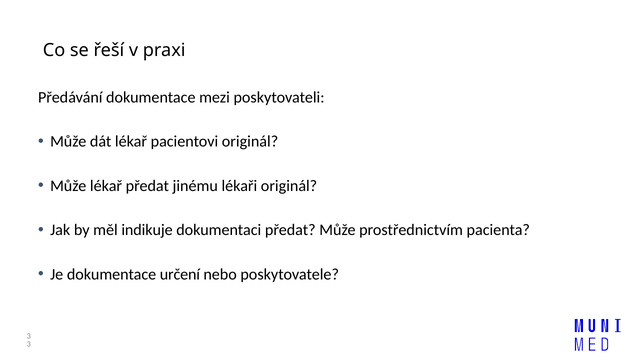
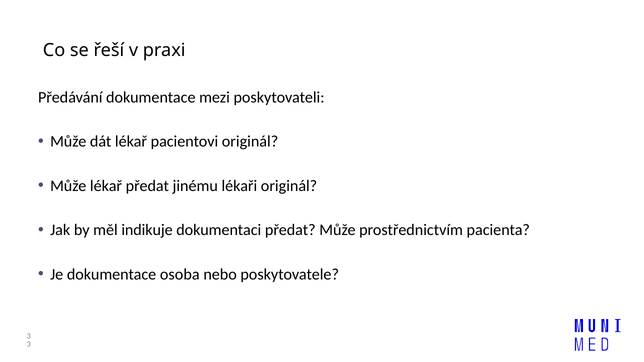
určení: určení -> osoba
